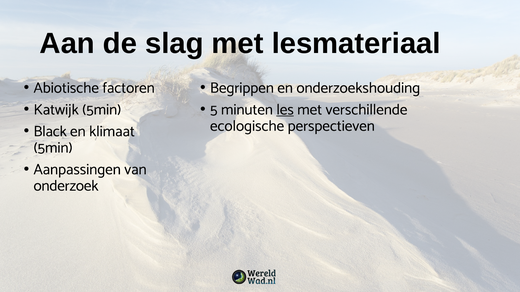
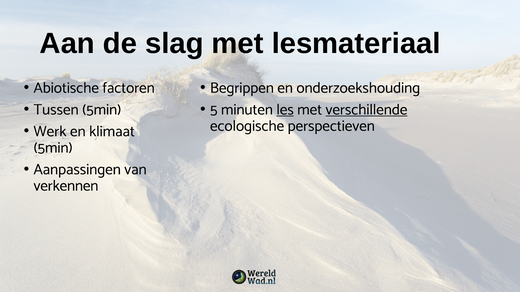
Katwijk: Katwijk -> Tussen
verschillende underline: none -> present
Black: Black -> Werk
onderzoek: onderzoek -> verkennen
